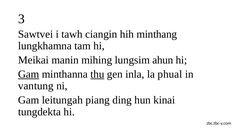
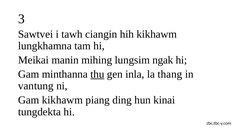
hih minthang: minthang -> kikhawm
ahun: ahun -> ngak
Gam at (29, 74) underline: present -> none
phual: phual -> thang
Gam leitungah: leitungah -> kikhawm
